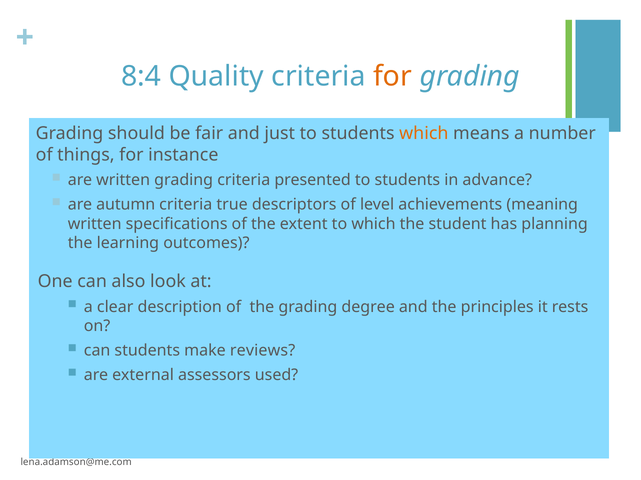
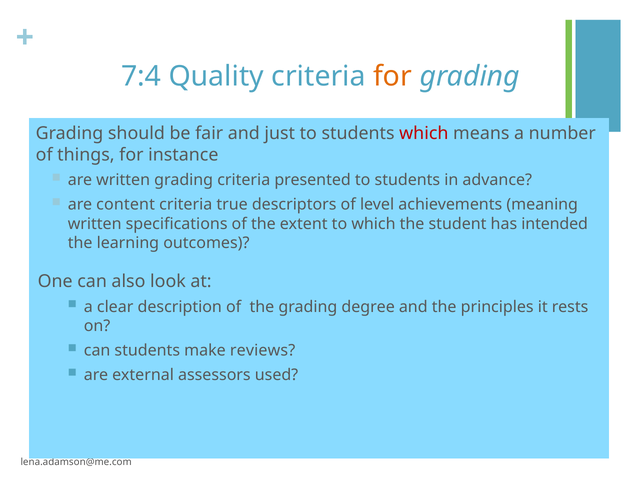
8:4: 8:4 -> 7:4
which at (424, 133) colour: orange -> red
autumn: autumn -> content
planning: planning -> intended
